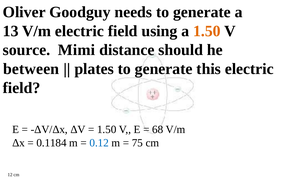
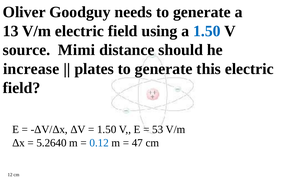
1.50 at (207, 31) colour: orange -> blue
between: between -> increase
68: 68 -> 53
0.1184: 0.1184 -> 5.2640
75: 75 -> 47
